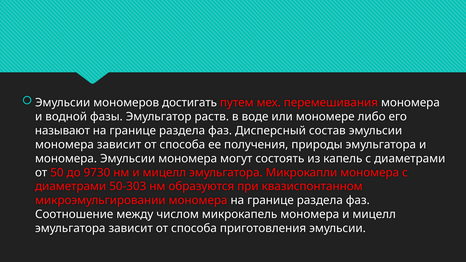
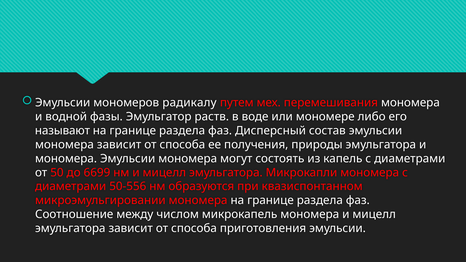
достигать: достигать -> радикалу
9730: 9730 -> 6699
50-303: 50-303 -> 50-556
